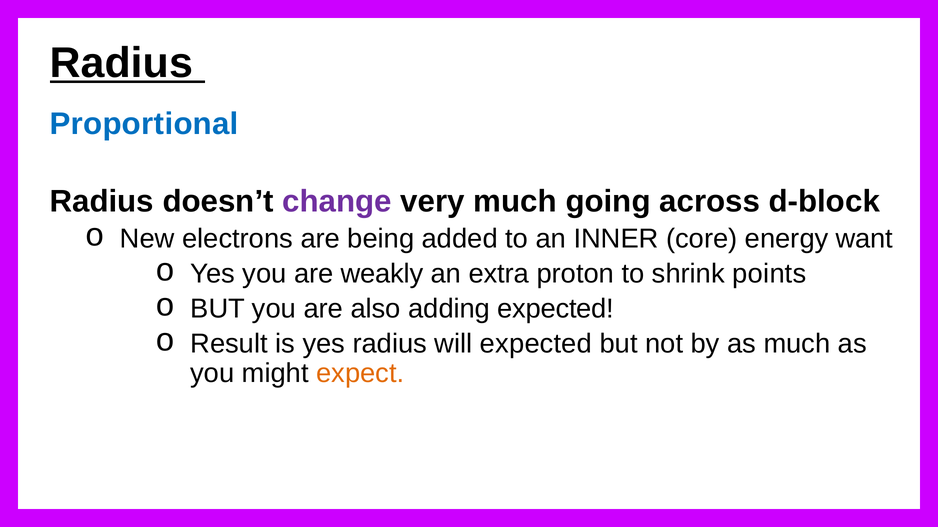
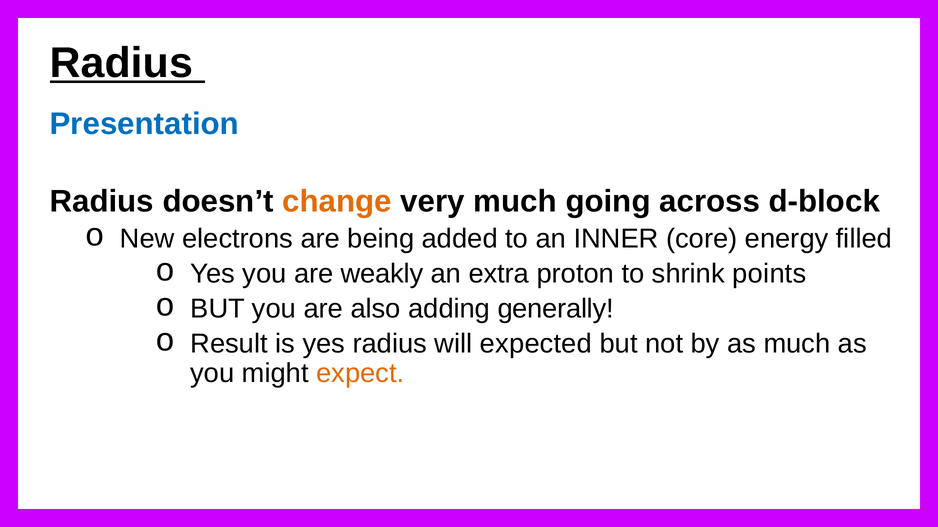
Proportional: Proportional -> Presentation
change colour: purple -> orange
want: want -> filled
adding expected: expected -> generally
